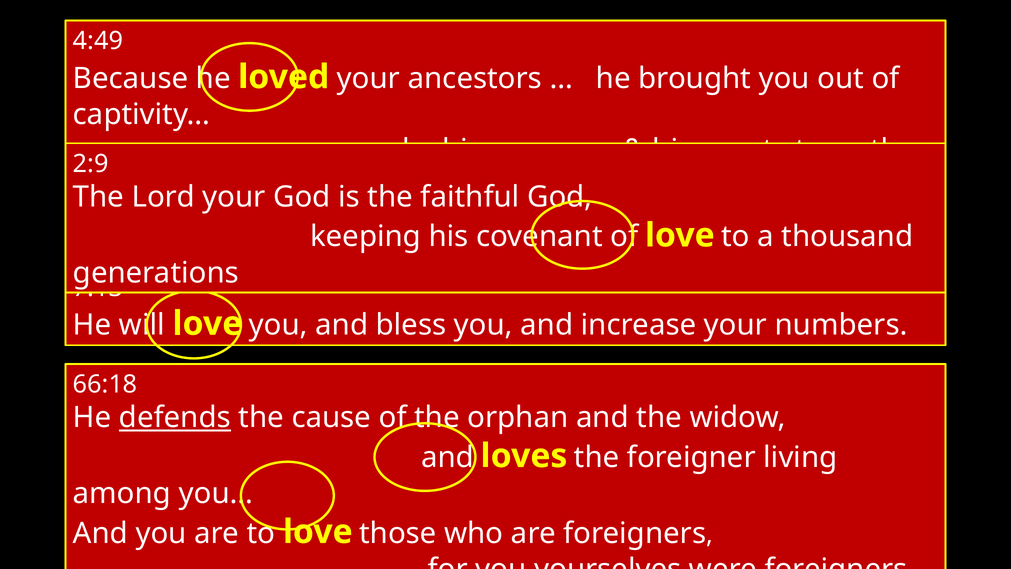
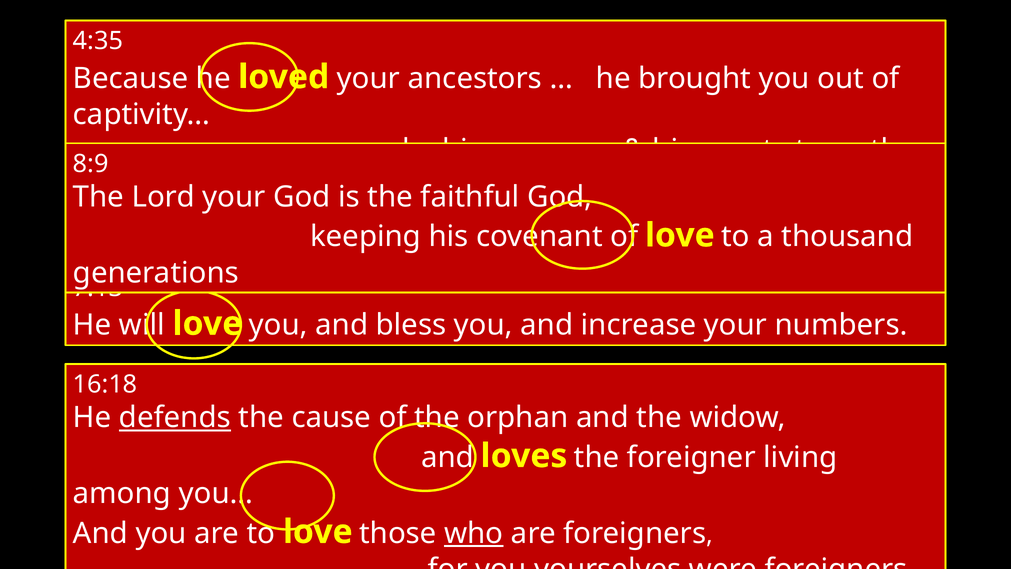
4:49: 4:49 -> 4:35
2:9: 2:9 -> 8:9
66:18: 66:18 -> 16:18
who underline: none -> present
